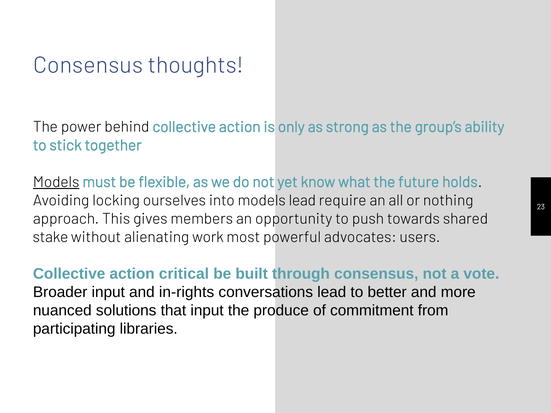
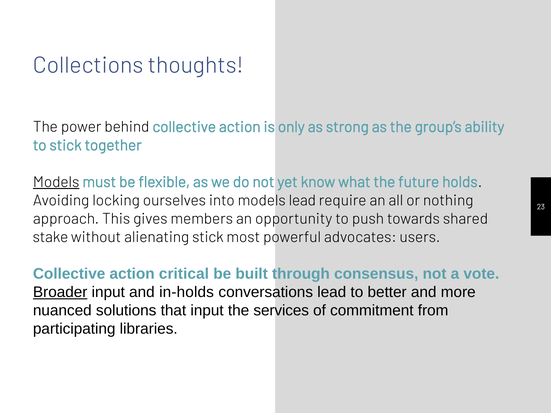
Consensus at (88, 65): Consensus -> Collections
alienating work: work -> stick
Broader underline: none -> present
in-rights: in-rights -> in-holds
produce: produce -> services
